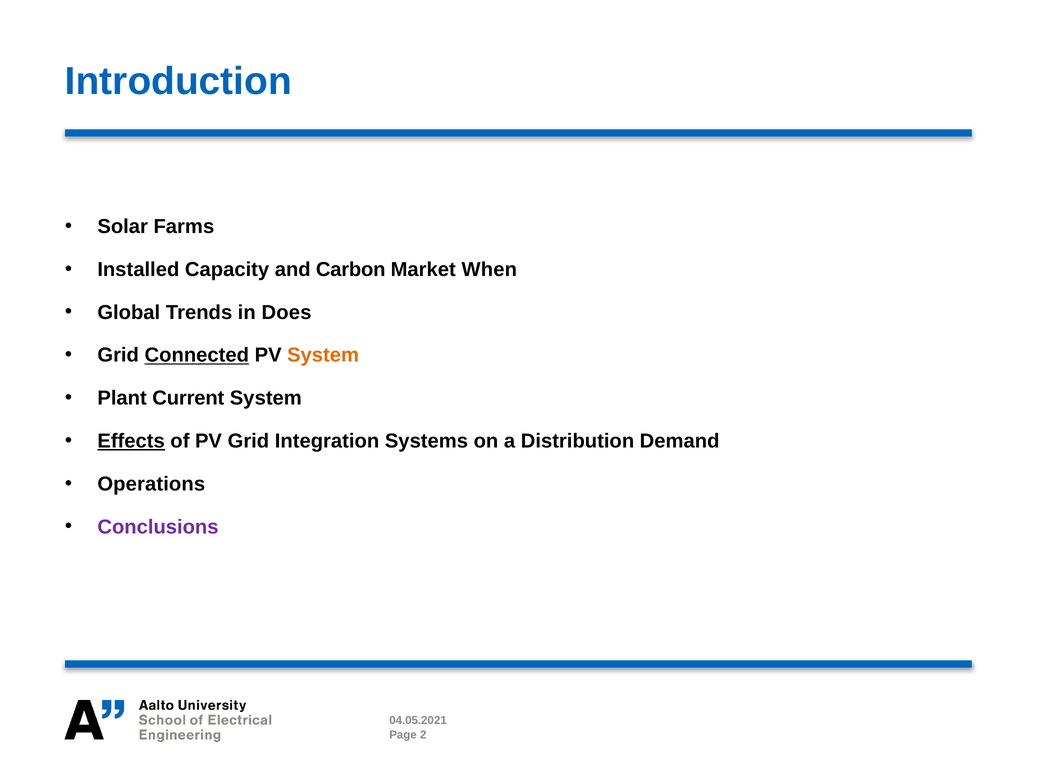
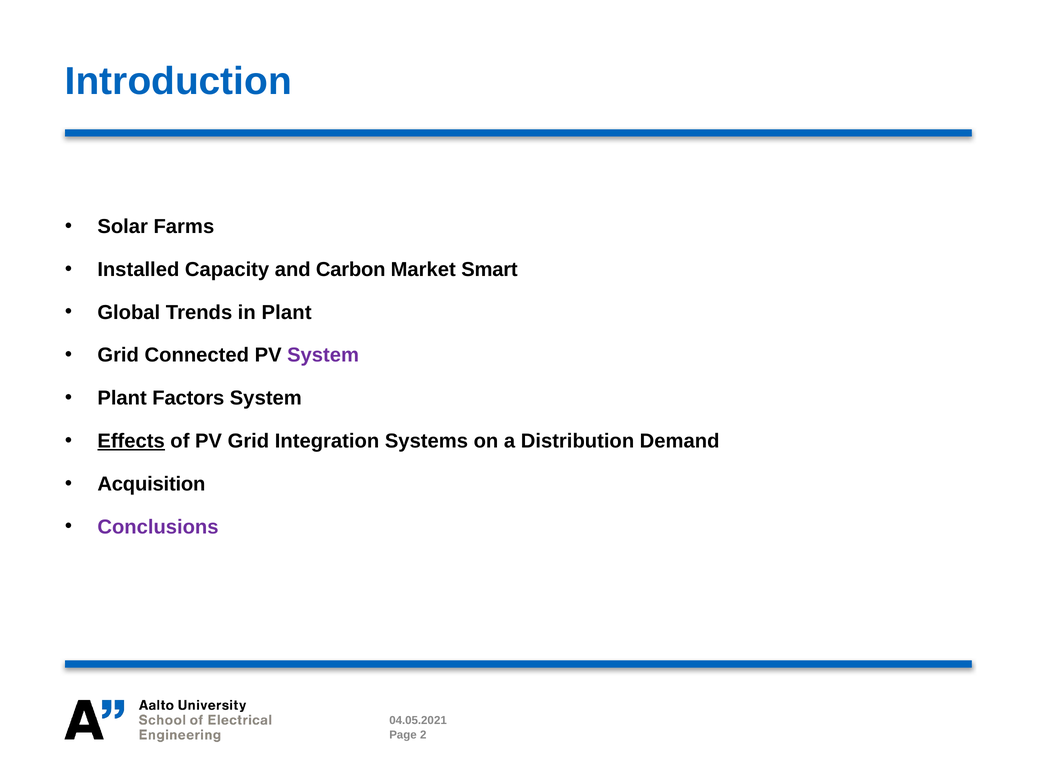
When: When -> Smart
in Does: Does -> Plant
Connected underline: present -> none
System at (323, 355) colour: orange -> purple
Current: Current -> Factors
Operations: Operations -> Acquisition
